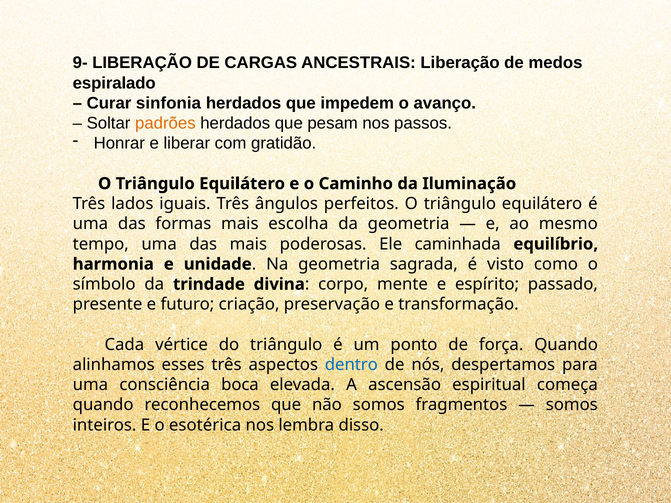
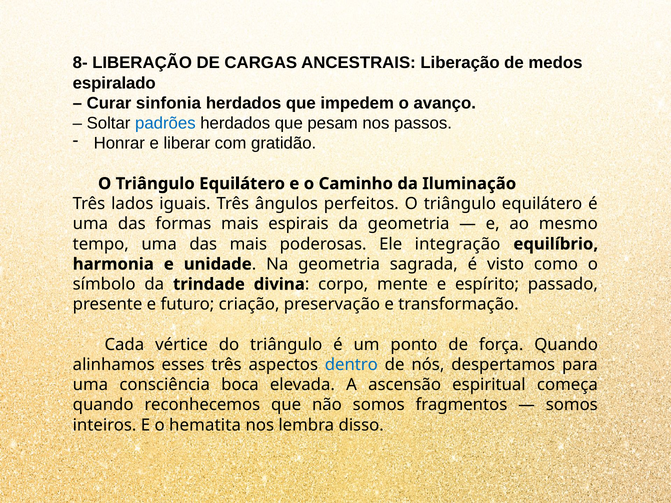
9-: 9- -> 8-
padrões colour: orange -> blue
escolha: escolha -> espirais
caminhada: caminhada -> integração
esotérica: esotérica -> hematita
